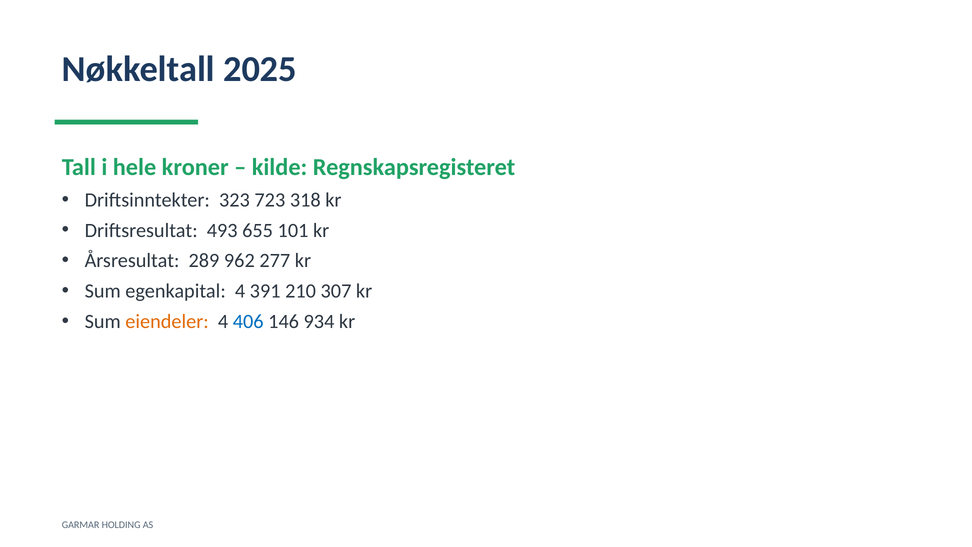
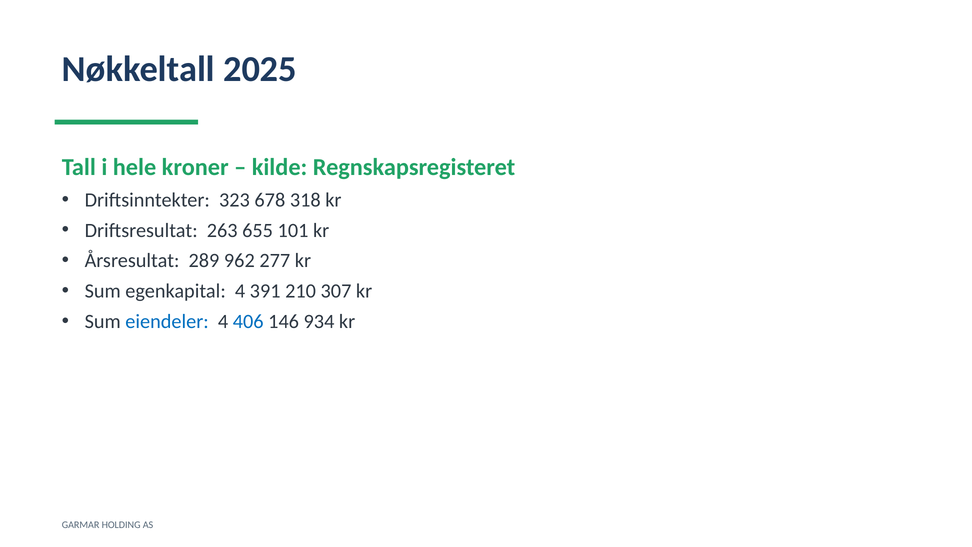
723: 723 -> 678
493: 493 -> 263
eiendeler colour: orange -> blue
